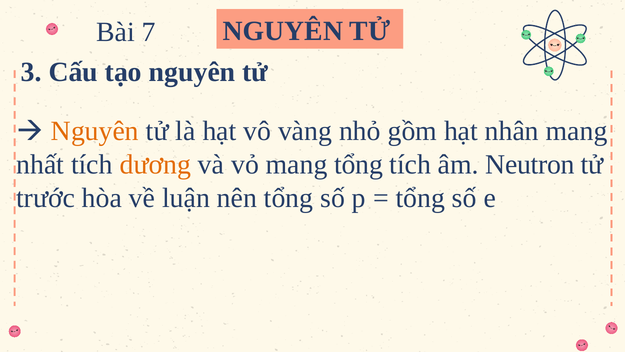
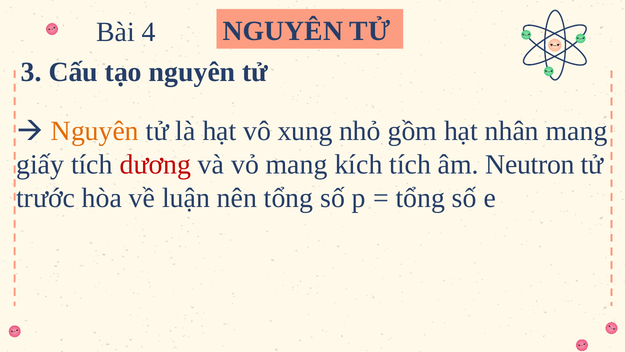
7: 7 -> 4
vàng: vàng -> xung
nhất: nhất -> giấy
dương colour: orange -> red
mang tổng: tổng -> kích
